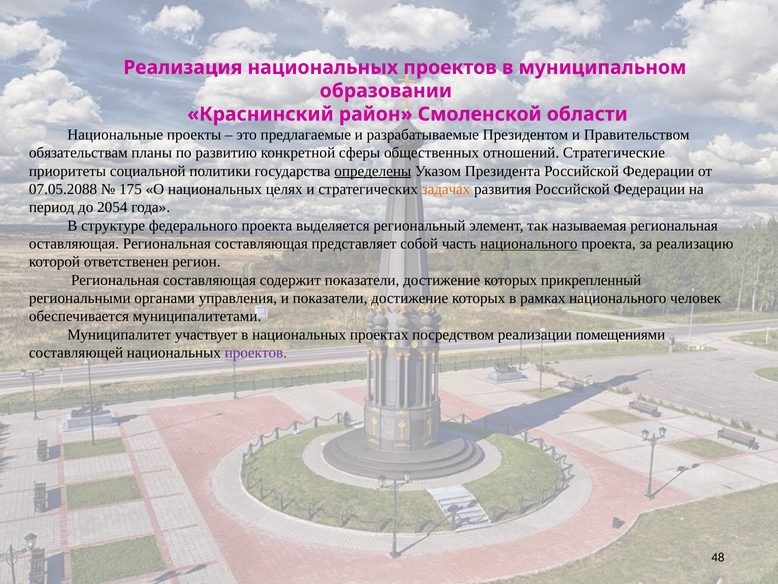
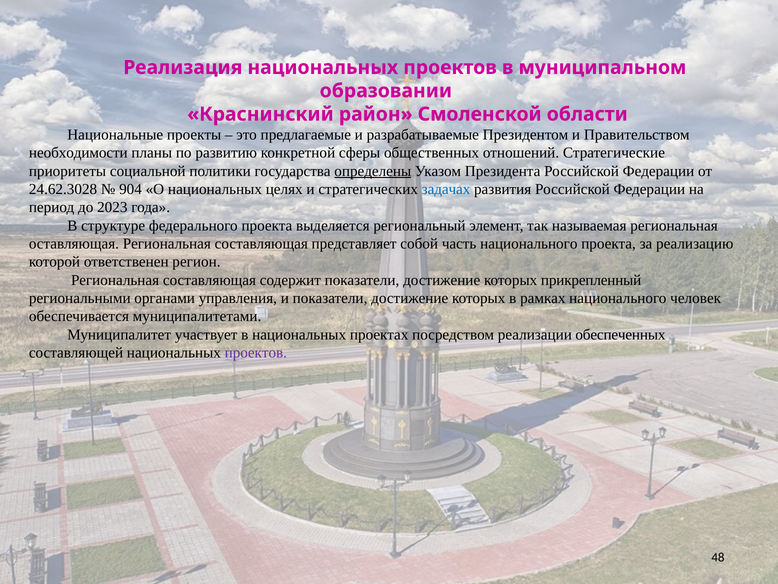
обязательствам: обязательствам -> необходимости
07.05.2088: 07.05.2088 -> 24.62.3028
175: 175 -> 904
задачах colour: orange -> blue
2054: 2054 -> 2023
национального at (529, 244) underline: present -> none
помещениями: помещениями -> обеспеченных
